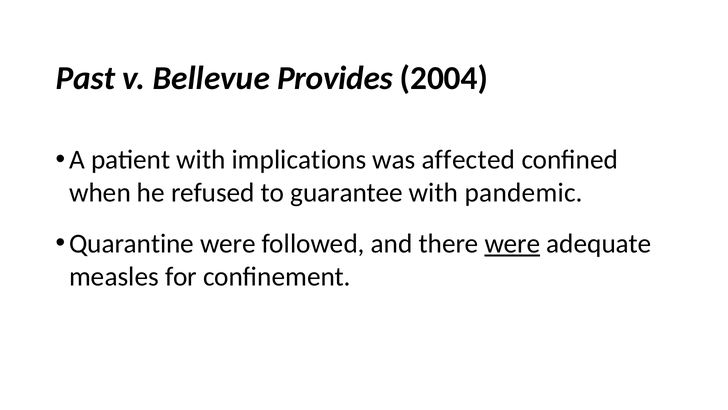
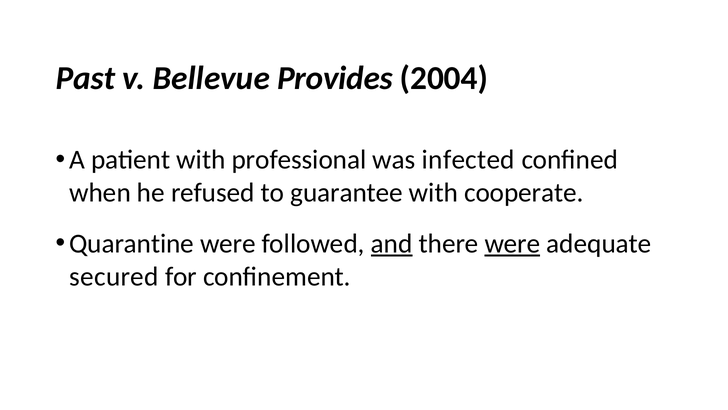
implications: implications -> professional
affected: affected -> infected
pandemic: pandemic -> cooperate
and underline: none -> present
measles: measles -> secured
